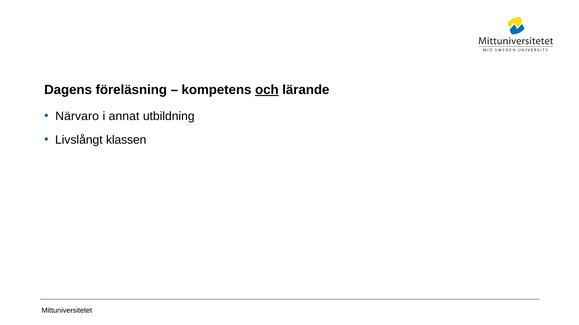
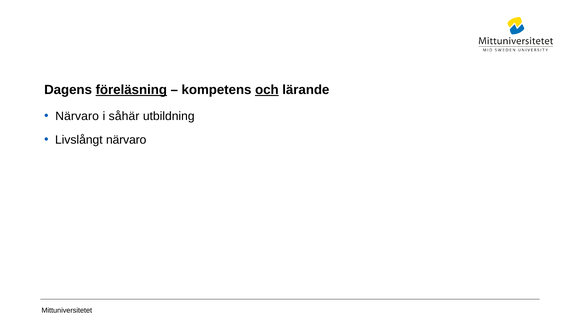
föreläsning underline: none -> present
annat: annat -> såhär
Livslångt klassen: klassen -> närvaro
